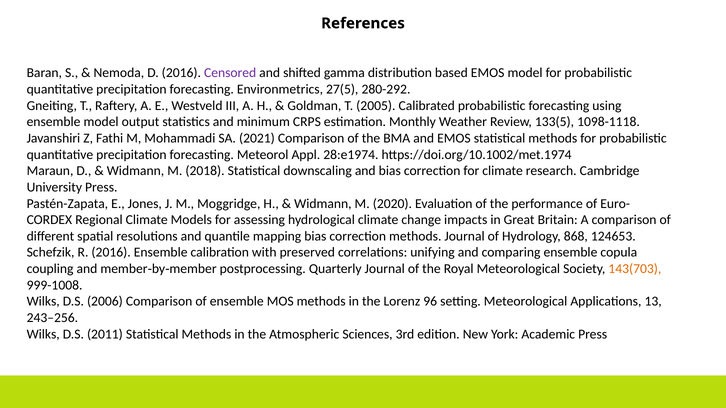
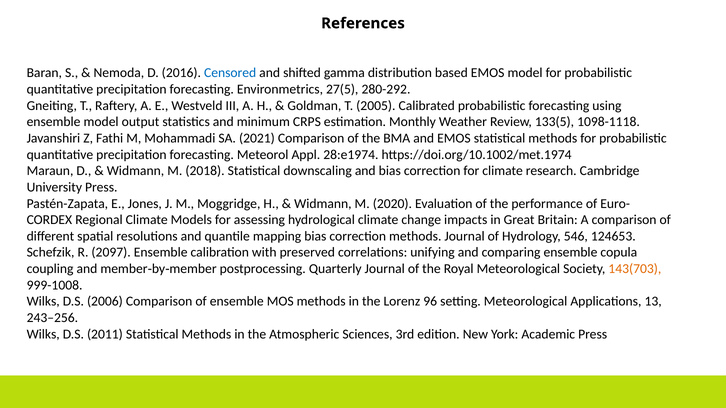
Censored colour: purple -> blue
868: 868 -> 546
R 2016: 2016 -> 2097
